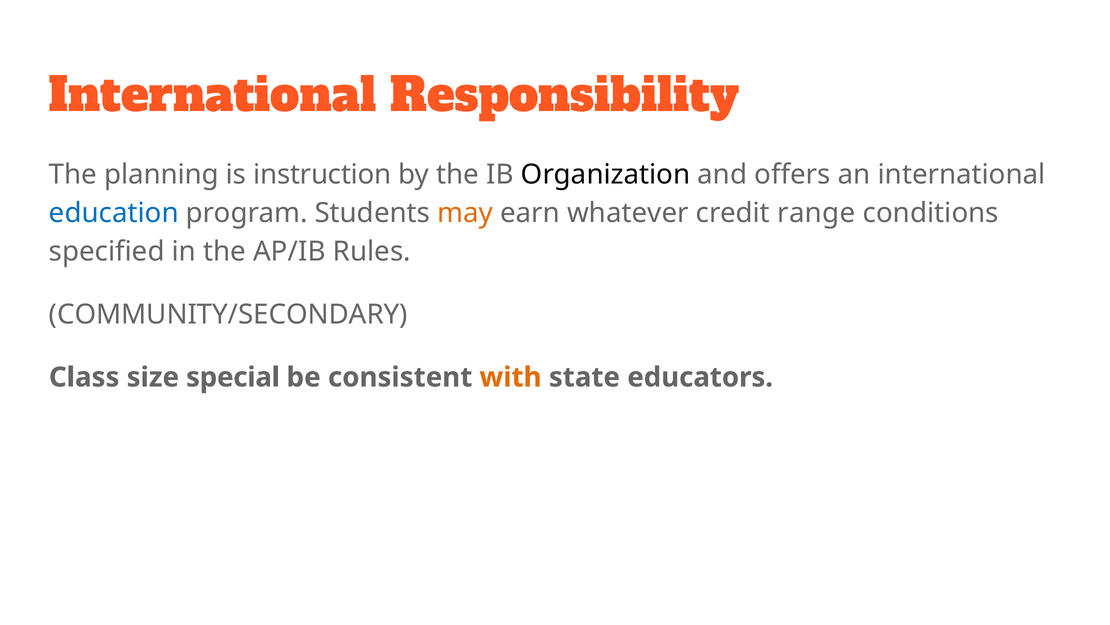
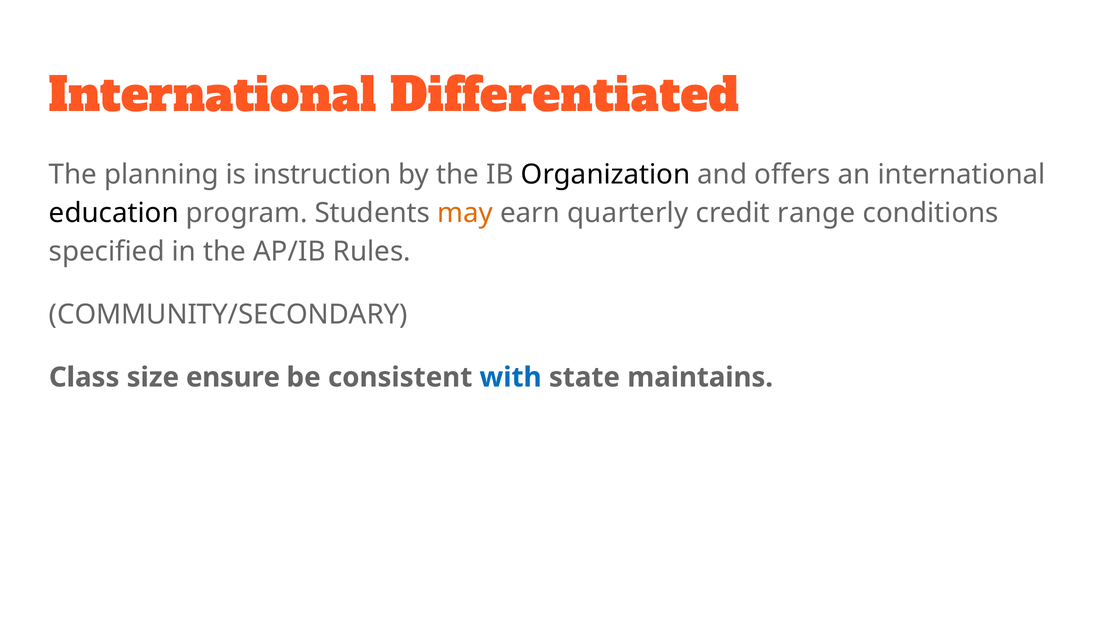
Responsibility: Responsibility -> Differentiated
education colour: blue -> black
whatever: whatever -> quarterly
special: special -> ensure
with colour: orange -> blue
educators: educators -> maintains
